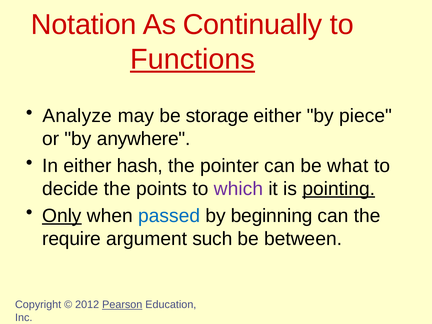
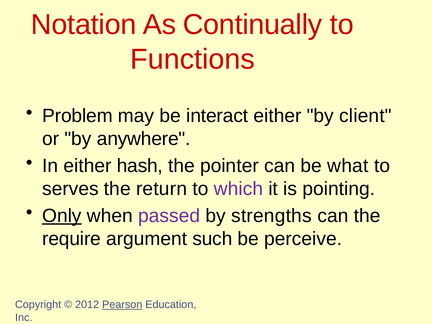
Functions underline: present -> none
Analyze: Analyze -> Problem
storage: storage -> interact
piece: piece -> client
decide: decide -> serves
points: points -> return
pointing underline: present -> none
passed colour: blue -> purple
beginning: beginning -> strengths
between: between -> perceive
